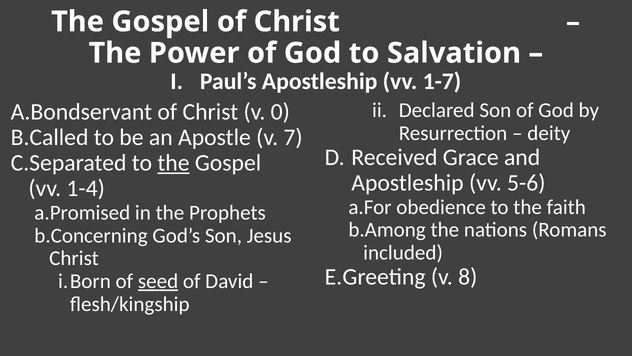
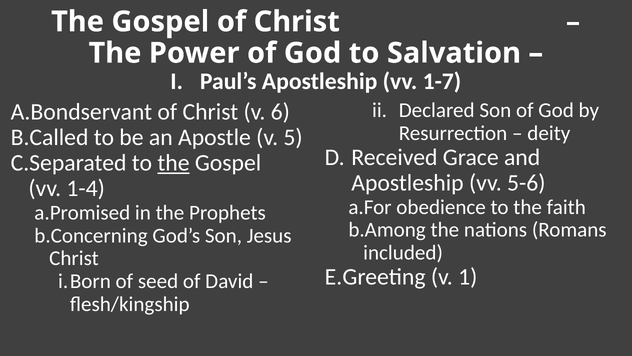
0: 0 -> 6
7: 7 -> 5
8: 8 -> 1
seed underline: present -> none
